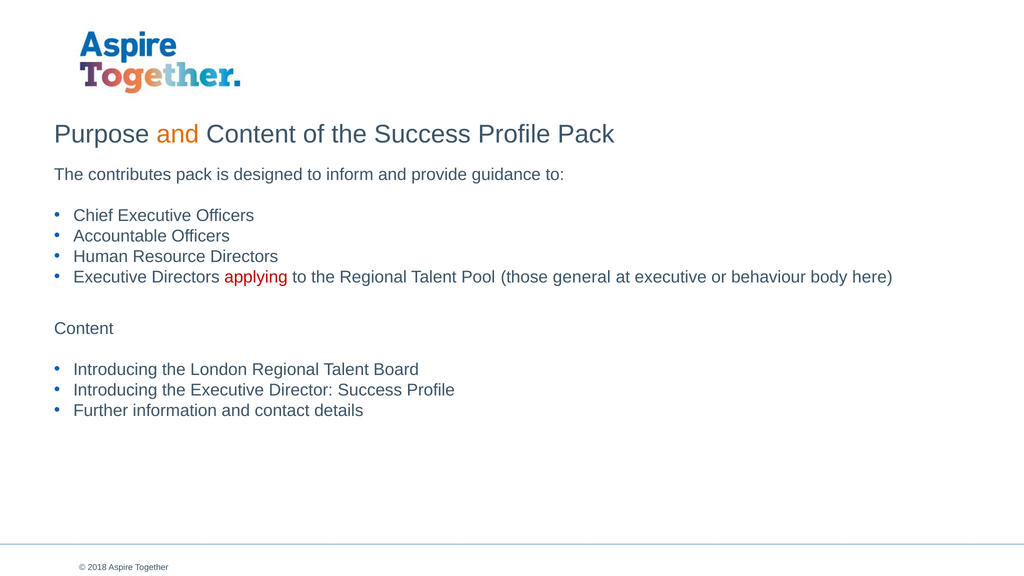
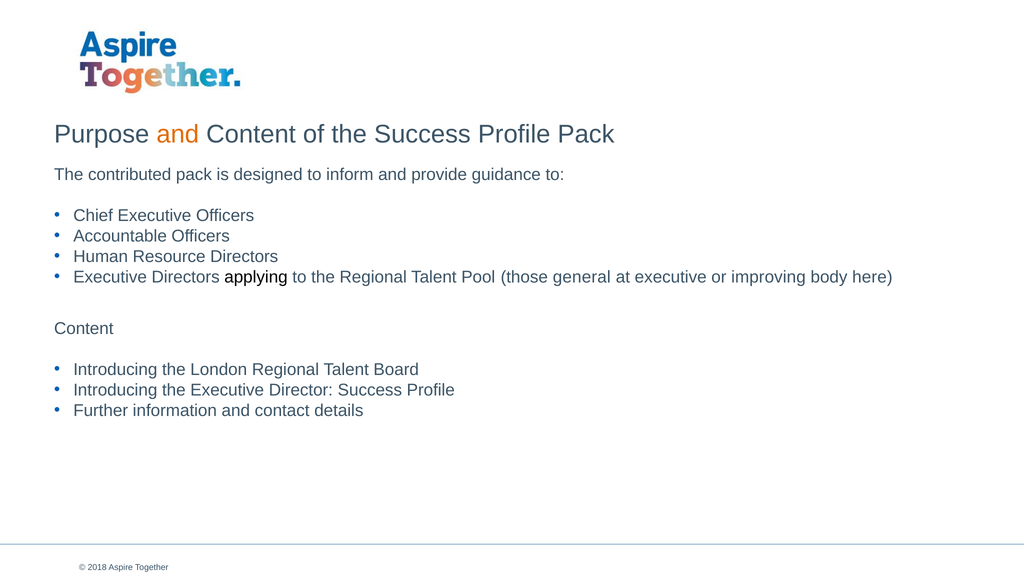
contributes: contributes -> contributed
applying colour: red -> black
behaviour: behaviour -> improving
